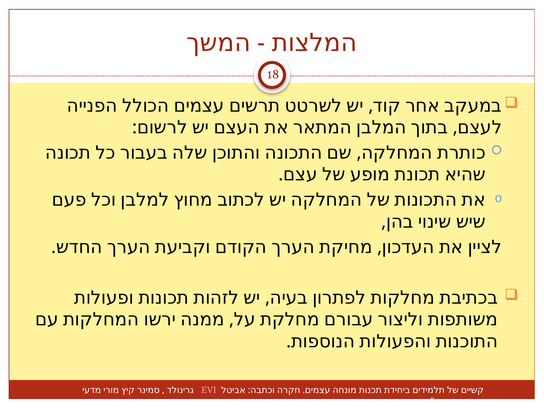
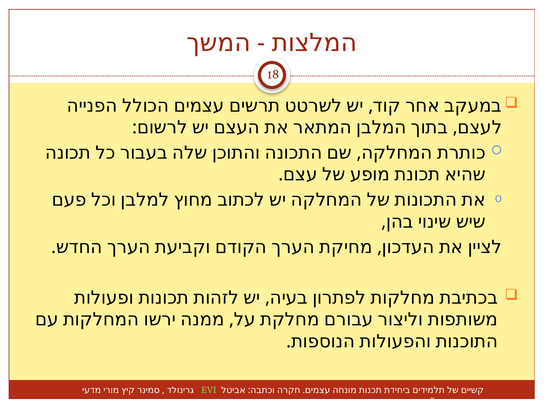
EVI colour: pink -> light green
